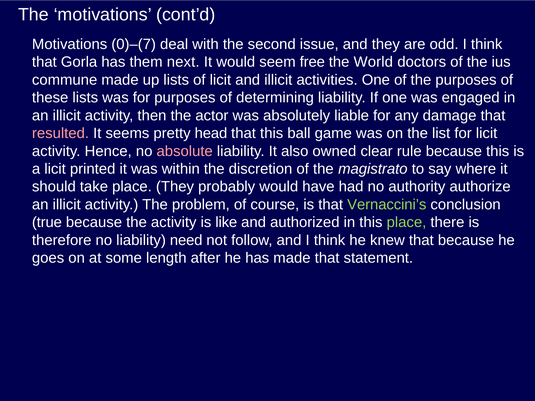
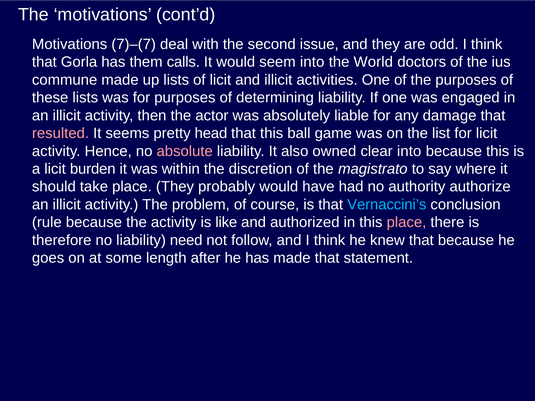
0)–(7: 0)–(7 -> 7)–(7
next: next -> calls
seem free: free -> into
clear rule: rule -> into
printed: printed -> burden
Vernaccini’s colour: light green -> light blue
true: true -> rule
place at (406, 223) colour: light green -> pink
